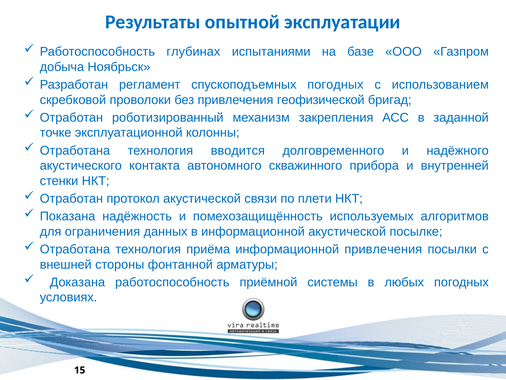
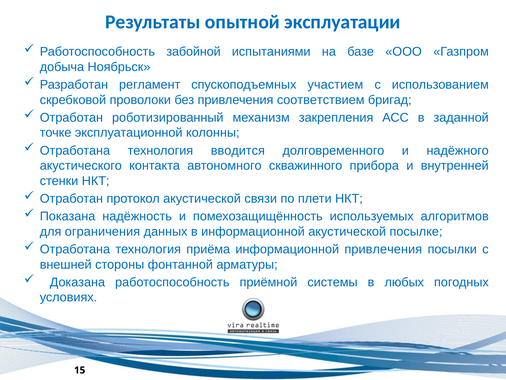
глубинах: глубинах -> забойной
спускоподъемных погодных: погодных -> участием
геофизической: геофизической -> соответствием
